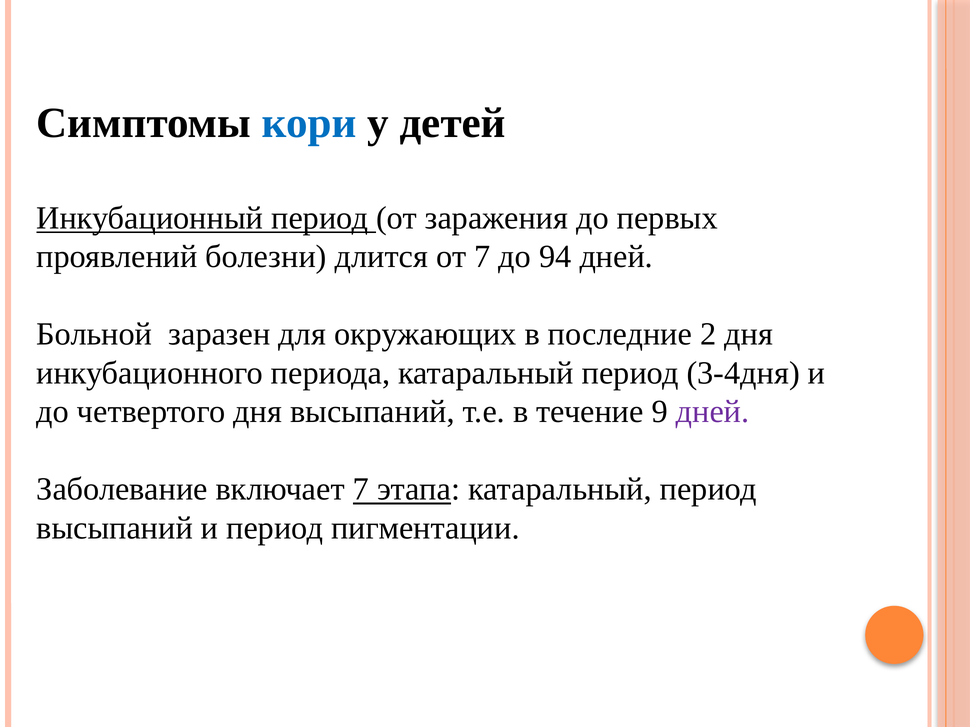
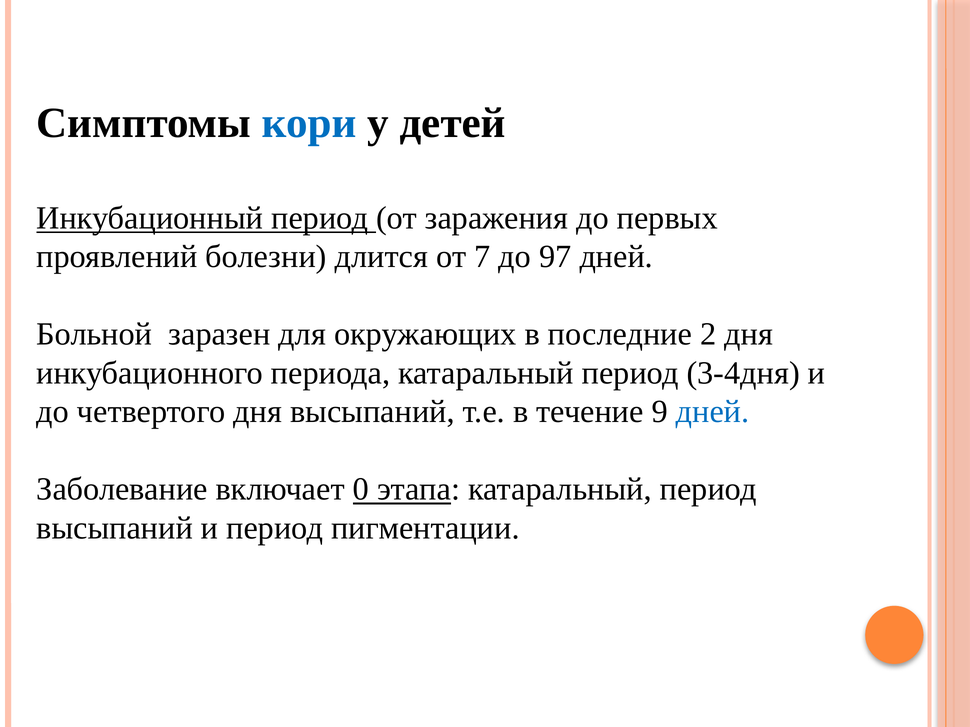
94: 94 -> 97
дней at (713, 412) colour: purple -> blue
включает 7: 7 -> 0
